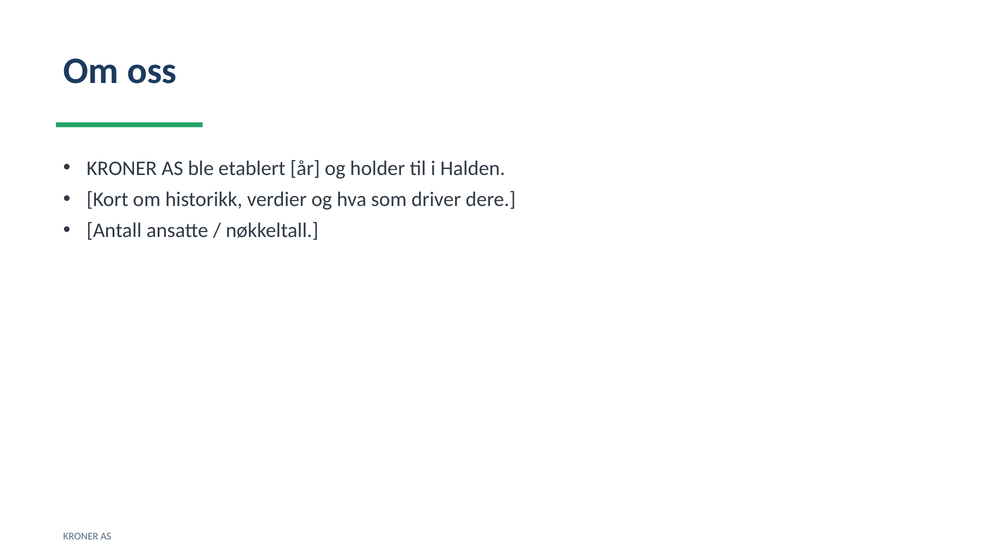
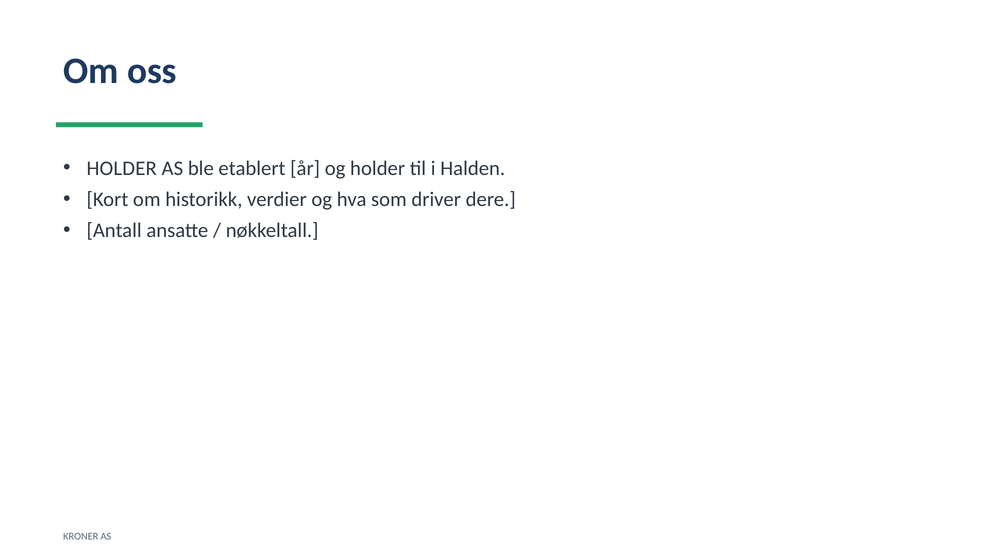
KRONER at (122, 168): KRONER -> HOLDER
